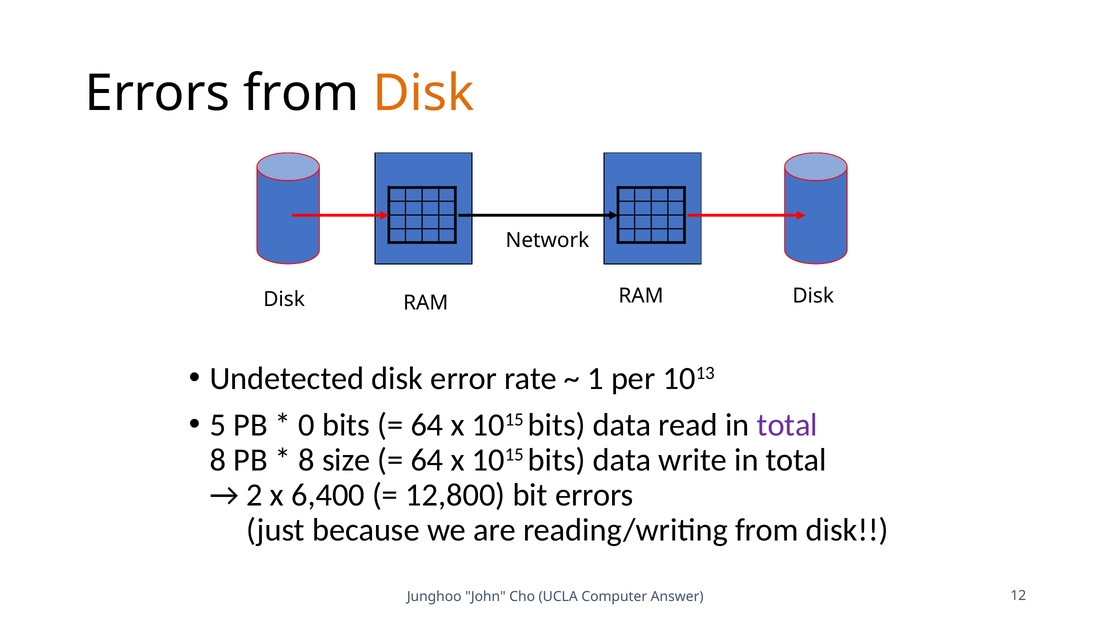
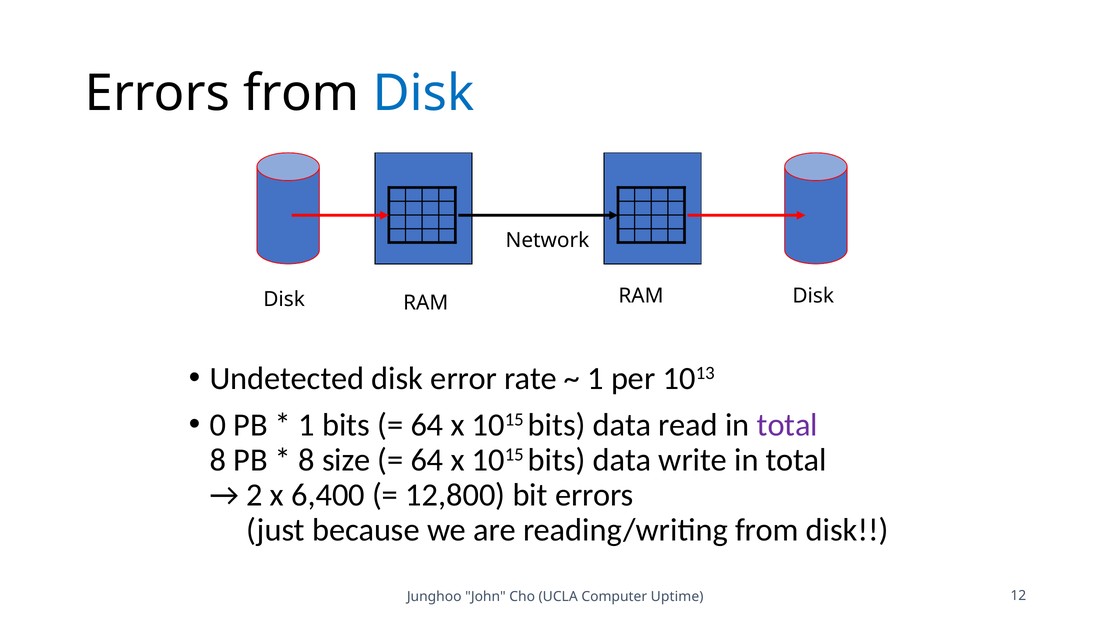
Disk at (424, 93) colour: orange -> blue
5: 5 -> 0
0 at (307, 425): 0 -> 1
Answer: Answer -> Uptime
